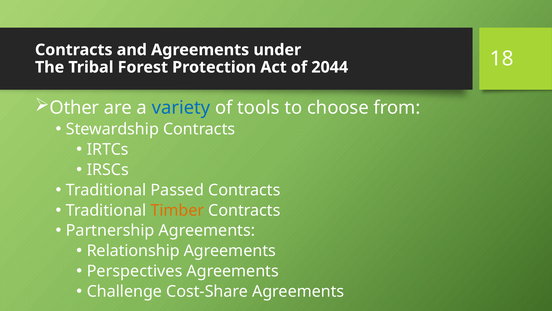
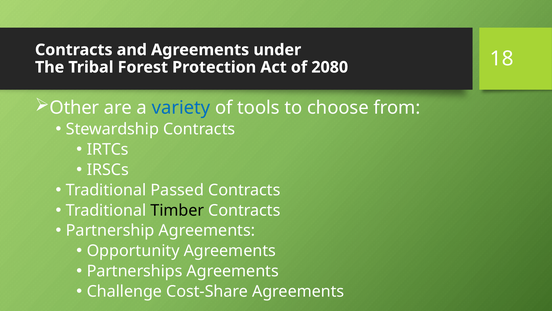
2044: 2044 -> 2080
Timber colour: orange -> black
Relationship: Relationship -> Opportunity
Perspectives: Perspectives -> Partnerships
